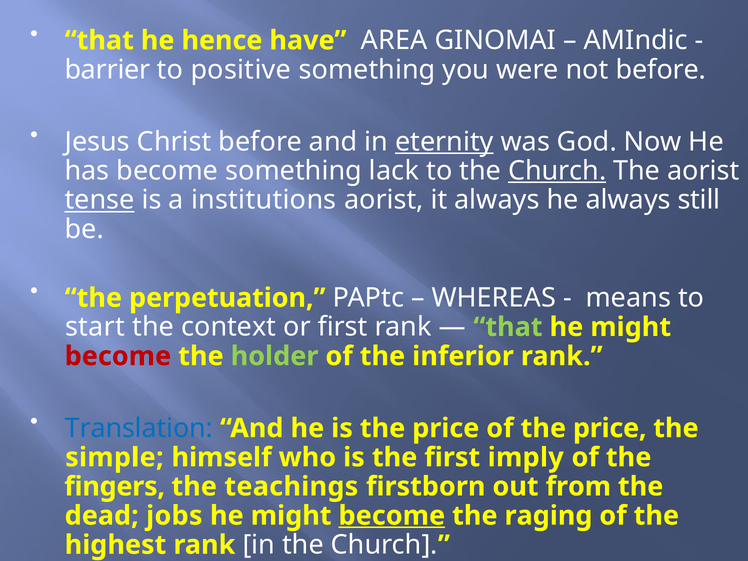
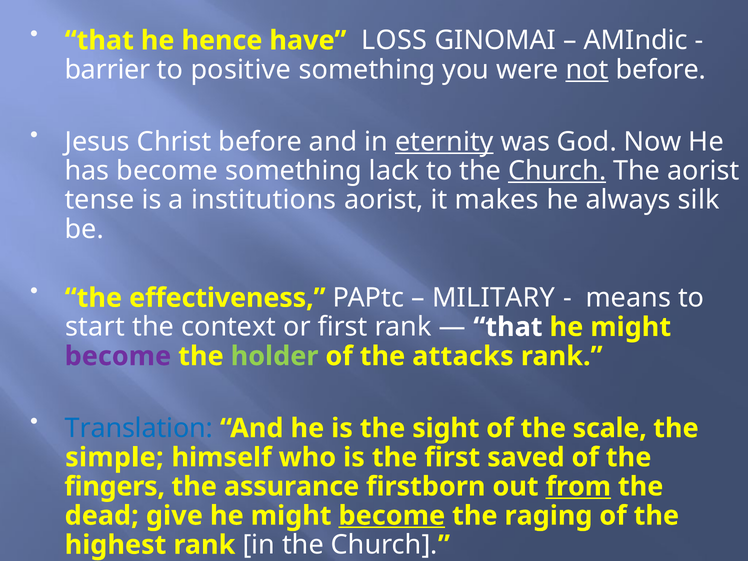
AREA: AREA -> LOSS
not underline: none -> present
tense underline: present -> none
it always: always -> makes
still: still -> silk
perpetuation: perpetuation -> effectiveness
WHEREAS: WHEREAS -> MILITARY
that at (508, 327) colour: light green -> white
become at (118, 356) colour: red -> purple
inferior: inferior -> attacks
is the price: price -> sight
of the price: price -> scale
imply: imply -> saved
teachings: teachings -> assurance
from underline: none -> present
jobs: jobs -> give
